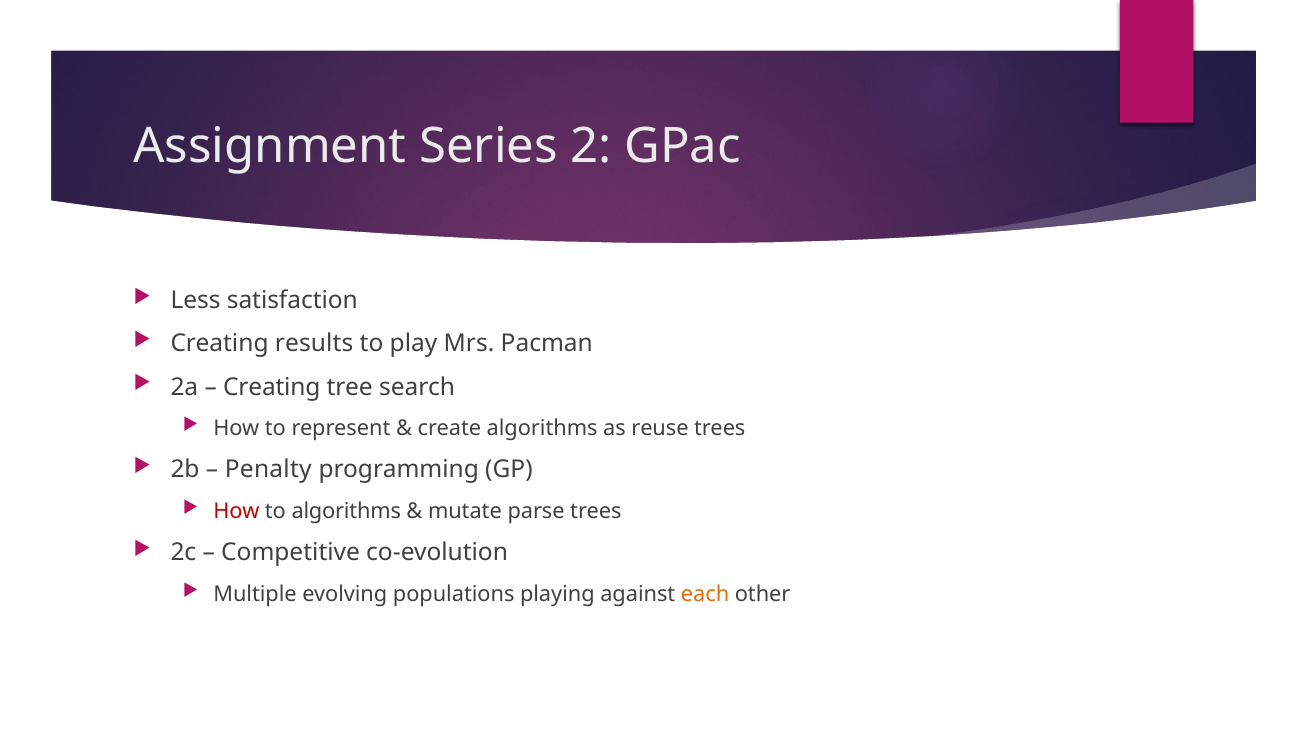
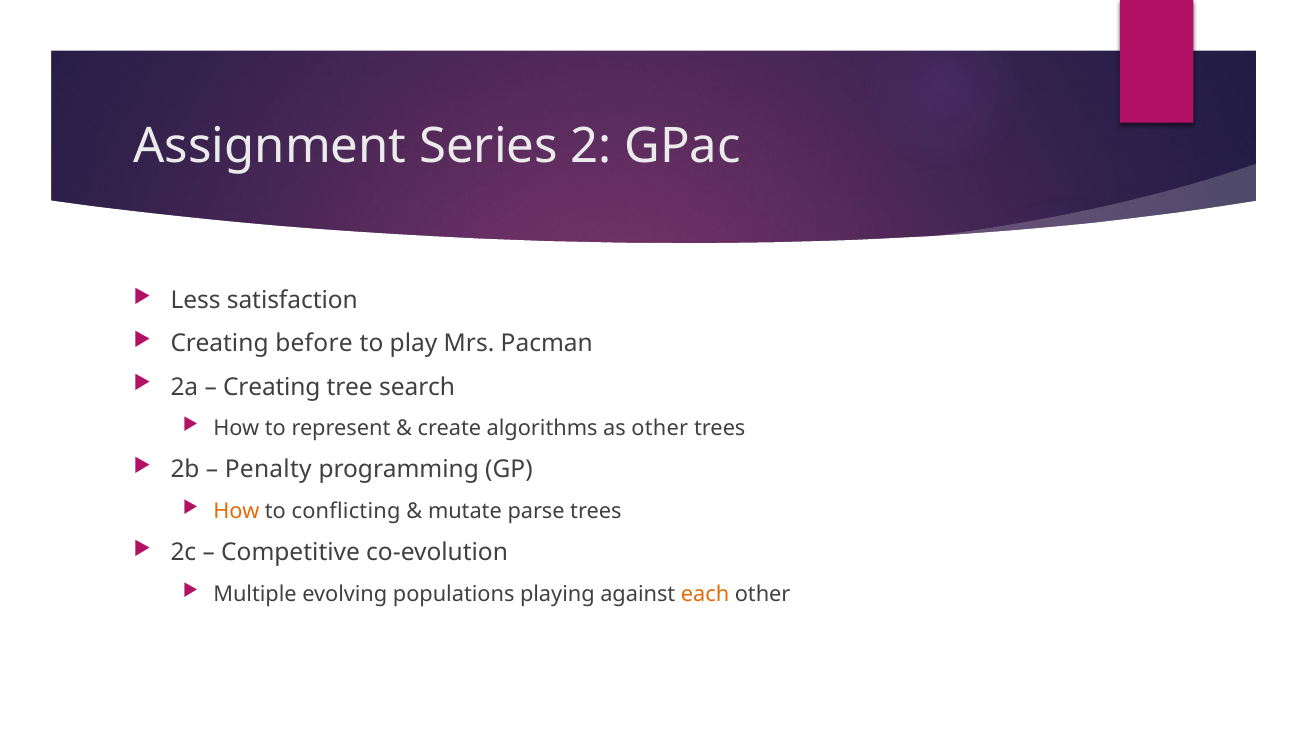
results: results -> before
as reuse: reuse -> other
How at (236, 511) colour: red -> orange
to algorithms: algorithms -> conflicting
